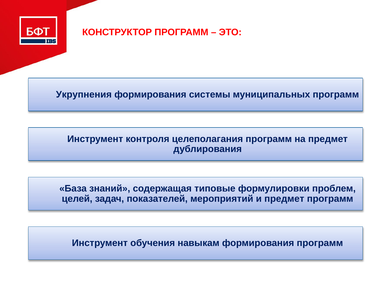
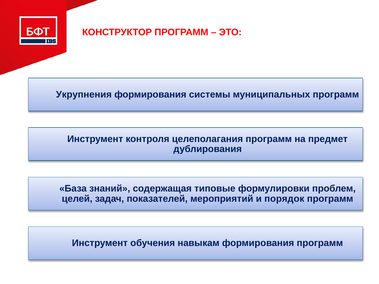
и предмет: предмет -> порядок
